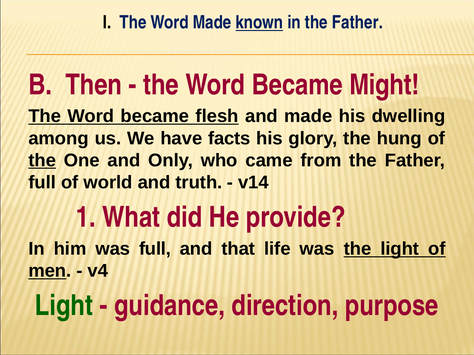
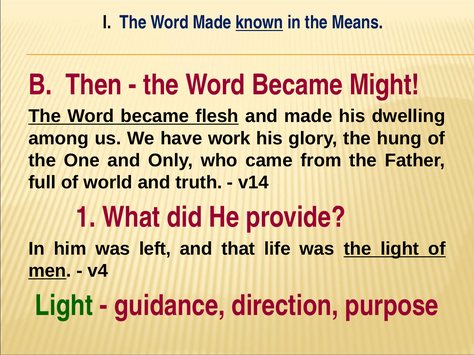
in the Father: Father -> Means
facts: facts -> work
the at (42, 161) underline: present -> none
was full: full -> left
